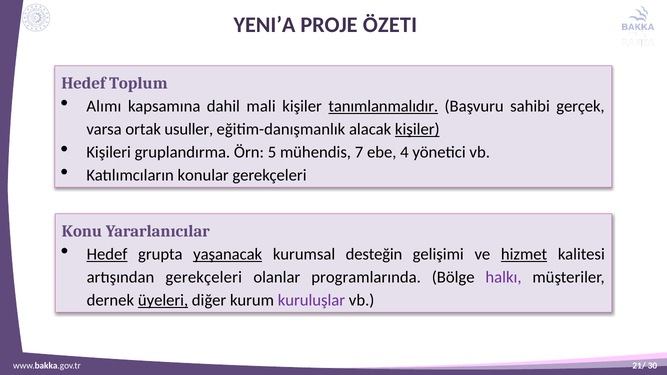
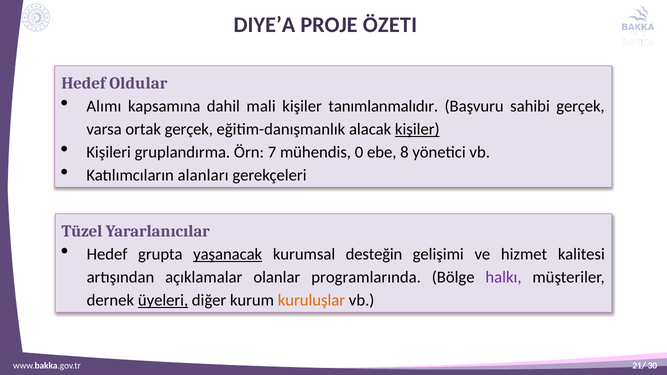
YENI’A: YENI’A -> DIYE’A
Toplum: Toplum -> Oldular
tanımlanmalıdır underline: present -> none
ortak usuller: usuller -> gerçek
5: 5 -> 7
7: 7 -> 0
4: 4 -> 8
konular: konular -> alanları
Konu: Konu -> Tüzel
Hedef at (107, 254) underline: present -> none
hizmet underline: present -> none
artışından gerekçeleri: gerekçeleri -> açıklamalar
kuruluşlar colour: purple -> orange
